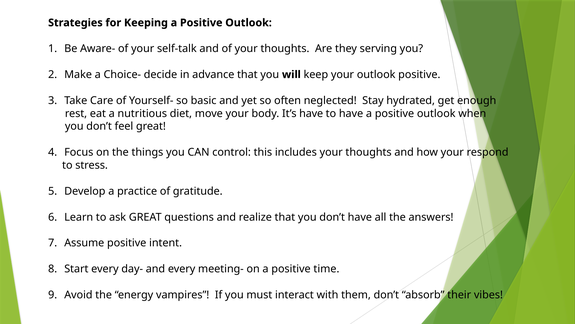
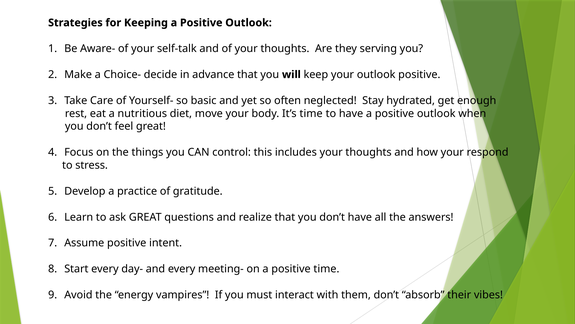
It’s have: have -> time
